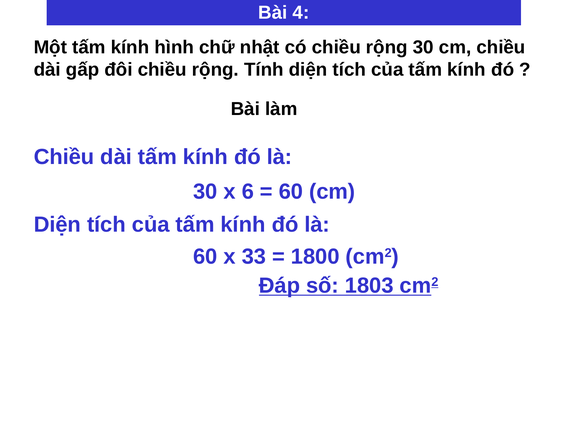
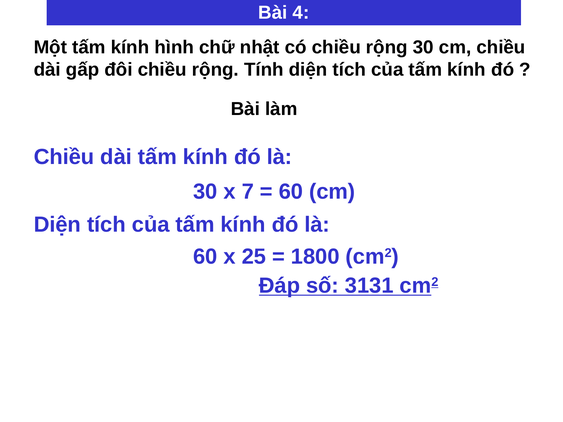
6: 6 -> 7
33: 33 -> 25
1803: 1803 -> 3131
